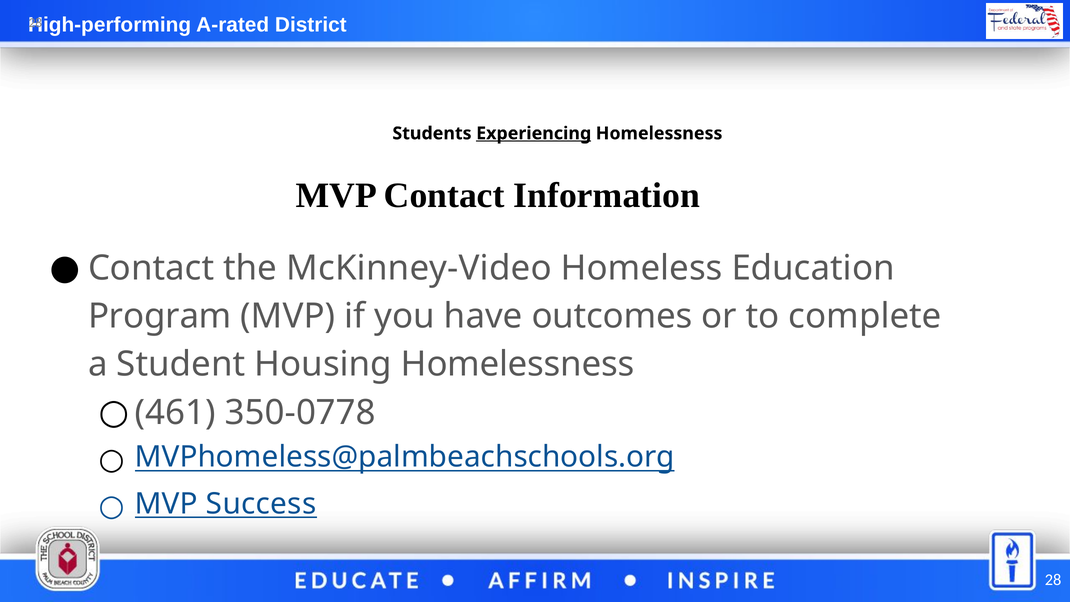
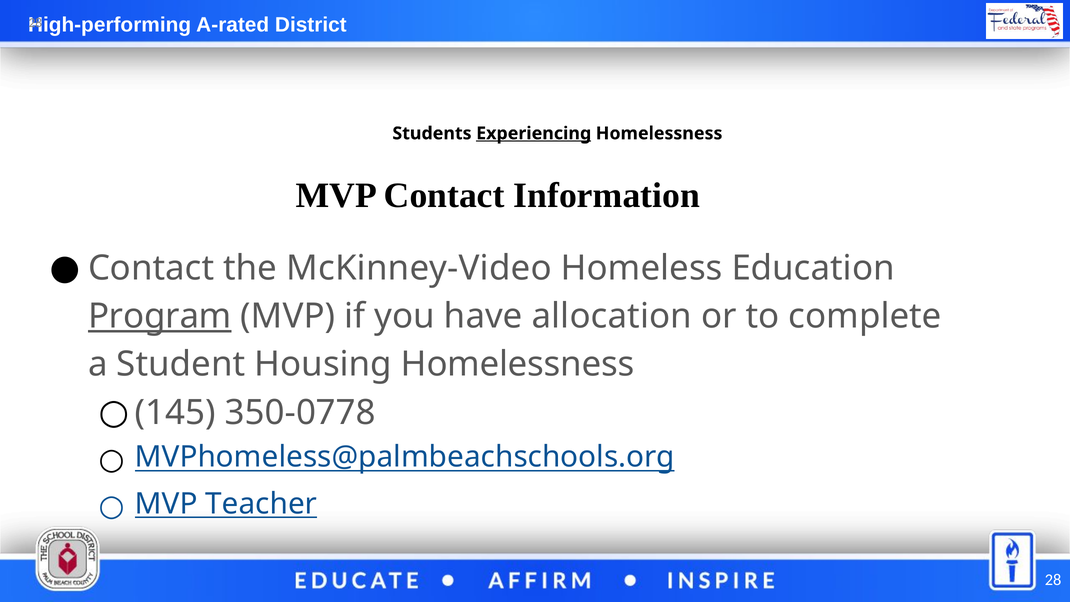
Program underline: none -> present
outcomes: outcomes -> allocation
461: 461 -> 145
Success: Success -> Teacher
